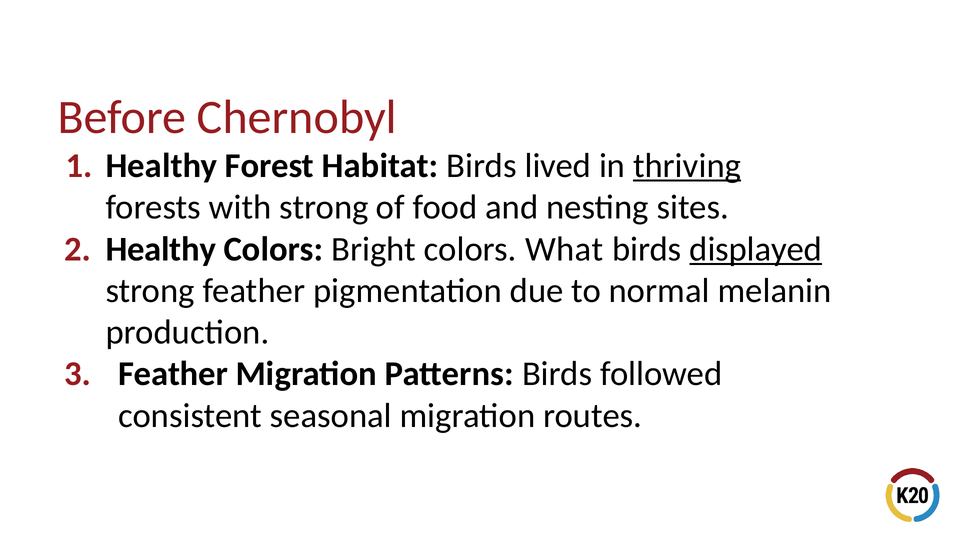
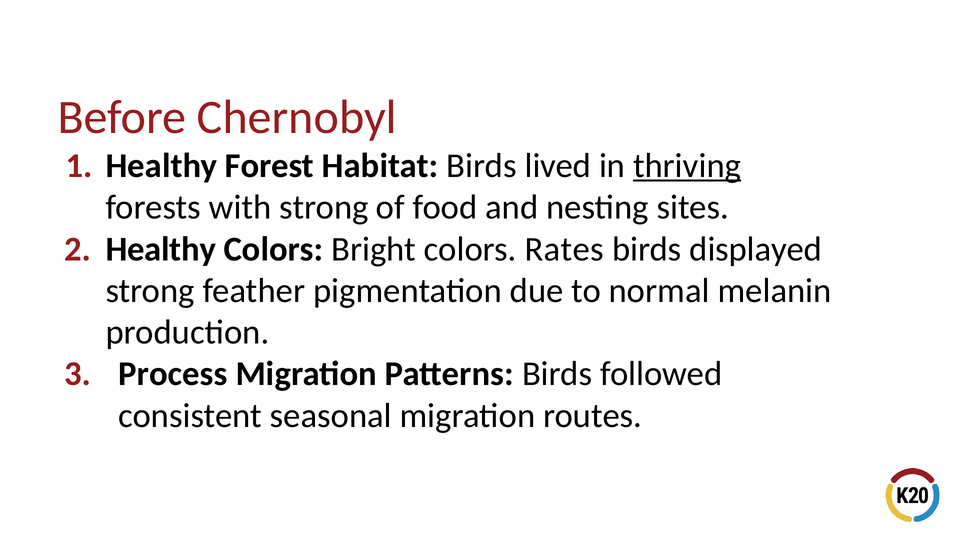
What: What -> Rates
displayed underline: present -> none
Feather at (173, 374): Feather -> Process
